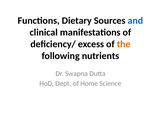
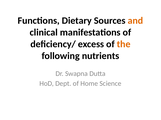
and colour: blue -> orange
